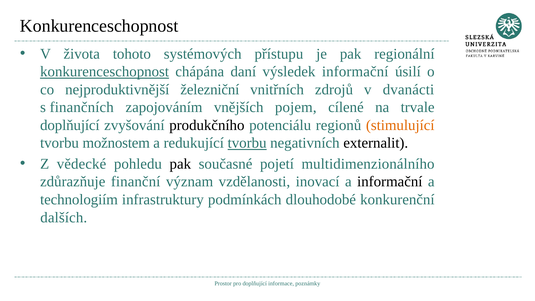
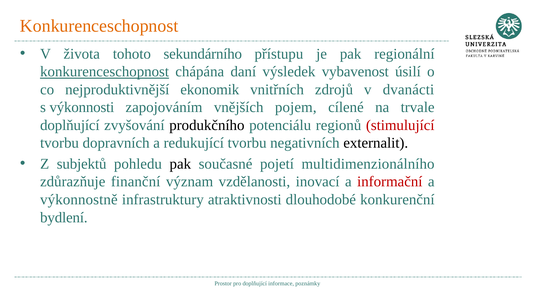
Konkurenceschopnost at (99, 26) colour: black -> orange
systémových: systémových -> sekundárního
výsledek informační: informační -> vybavenost
železniční: železniční -> ekonomik
finančních: finančních -> výkonnosti
stimulující colour: orange -> red
možnostem: možnostem -> dopravních
tvorbu at (247, 143) underline: present -> none
vědecké: vědecké -> subjektů
informační at (390, 182) colour: black -> red
technologiím: technologiím -> výkonnostně
podmínkách: podmínkách -> atraktivnosti
dalších: dalších -> bydlení
